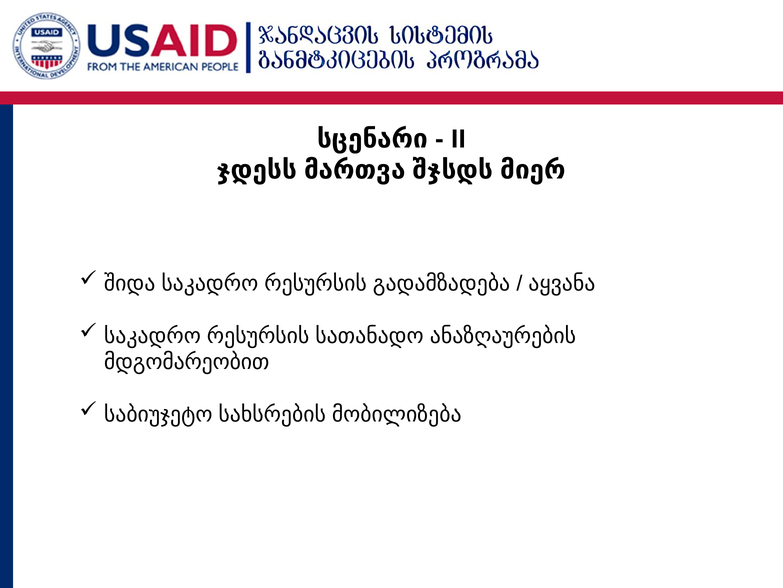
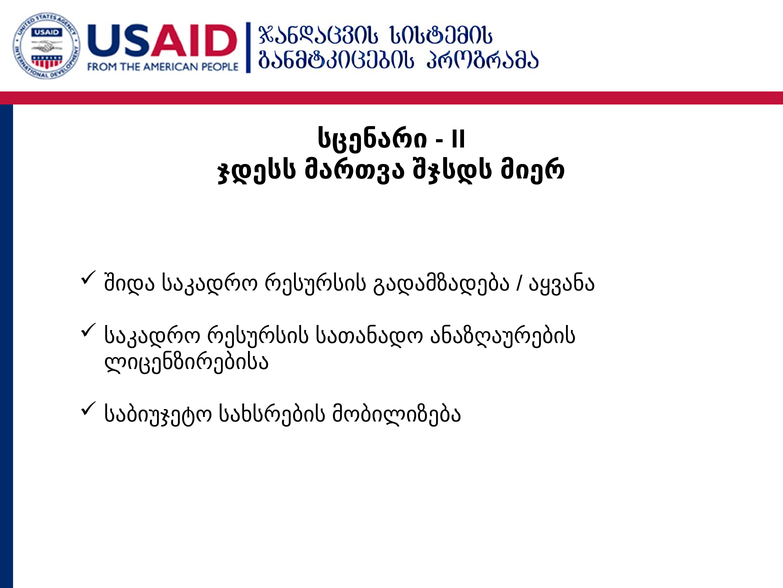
მდგომარეობით: მდგომარეობით -> ლიცენზირებისა
